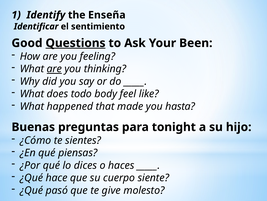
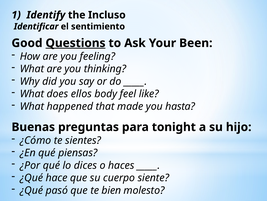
Enseña: Enseña -> Incluso
are at (54, 69) underline: present -> none
todo: todo -> ellos
give: give -> bien
